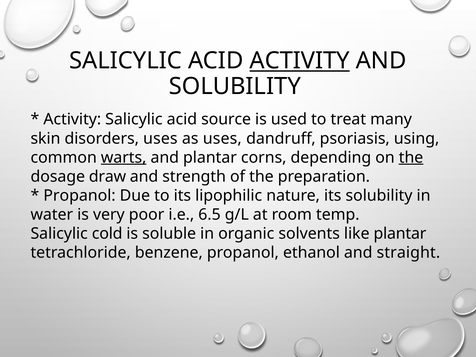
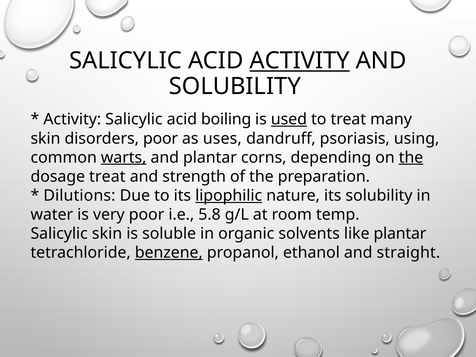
source: source -> boiling
used underline: none -> present
disorders uses: uses -> poor
dosage draw: draw -> treat
Propanol at (80, 196): Propanol -> Dilutions
lipophilic underline: none -> present
6.5: 6.5 -> 5.8
Salicylic cold: cold -> skin
benzene underline: none -> present
